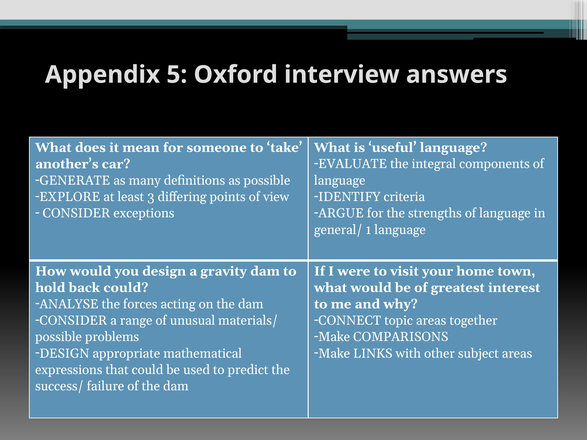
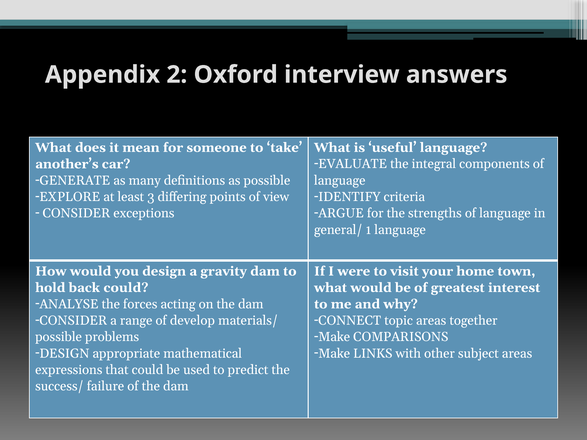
5: 5 -> 2
unusual: unusual -> develop
